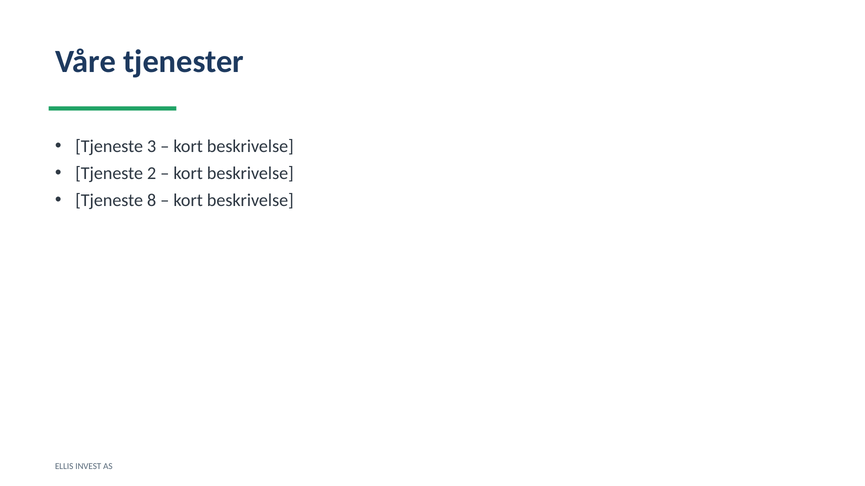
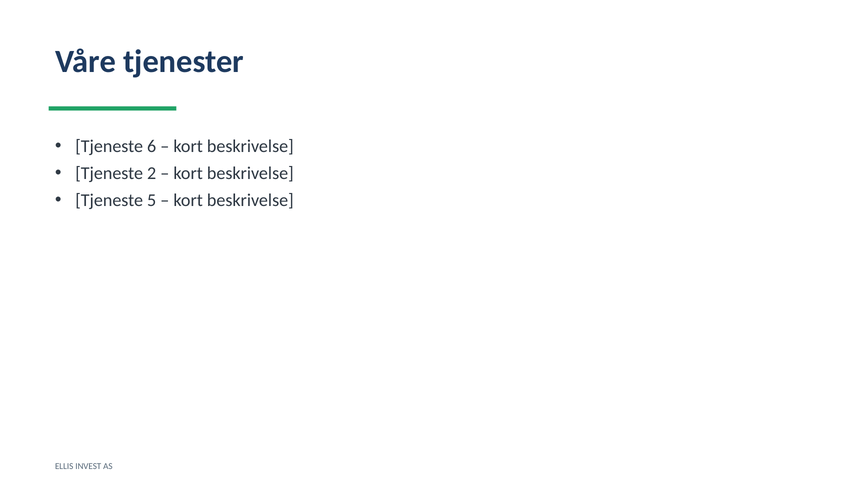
3: 3 -> 6
8: 8 -> 5
